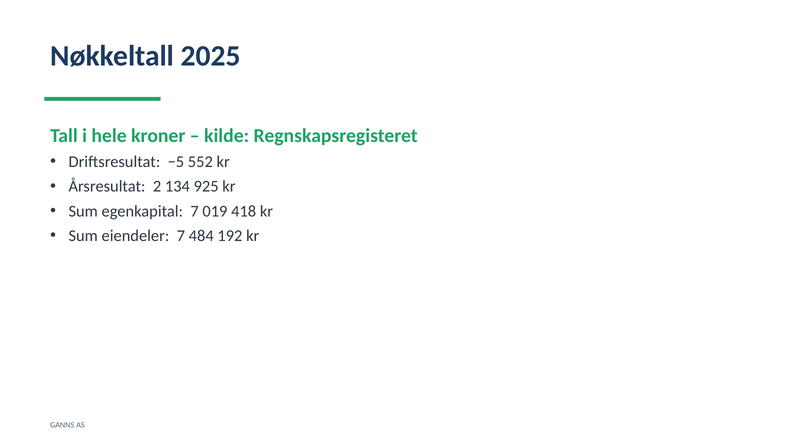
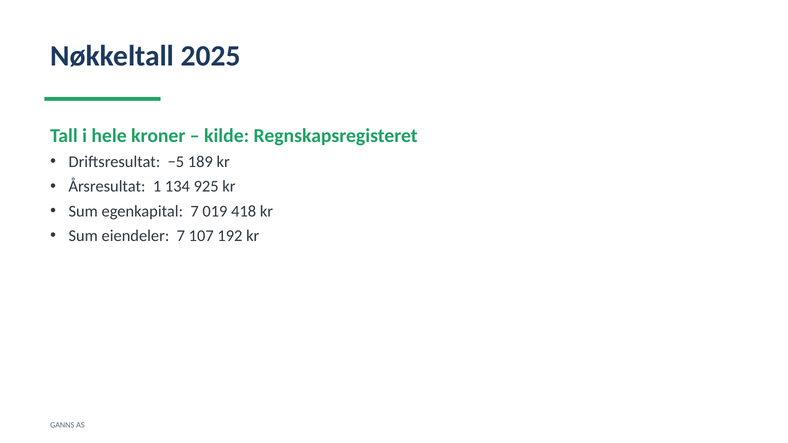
552: 552 -> 189
2: 2 -> 1
484: 484 -> 107
